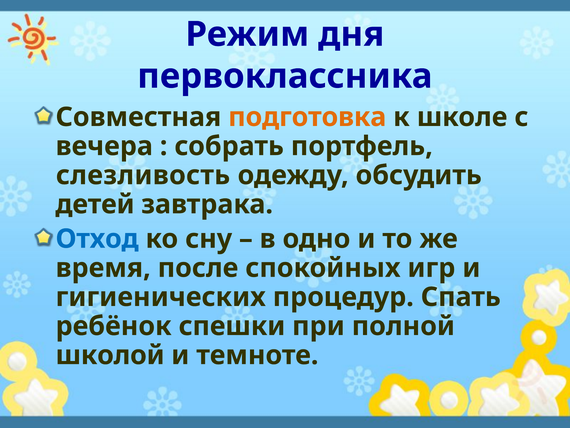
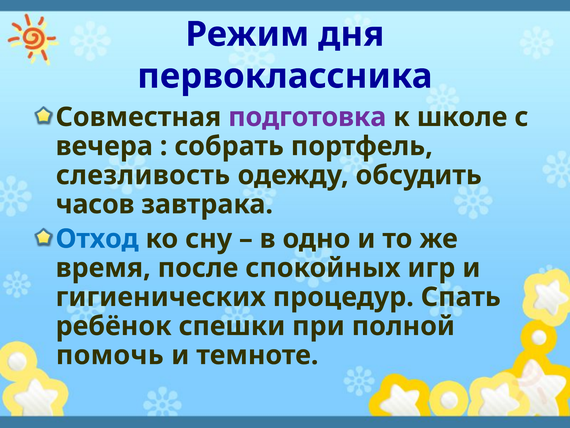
подготовка colour: orange -> purple
детей: детей -> часов
школой: школой -> помочь
